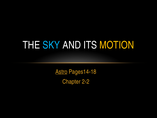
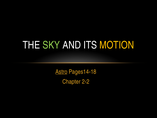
SKY colour: light blue -> light green
